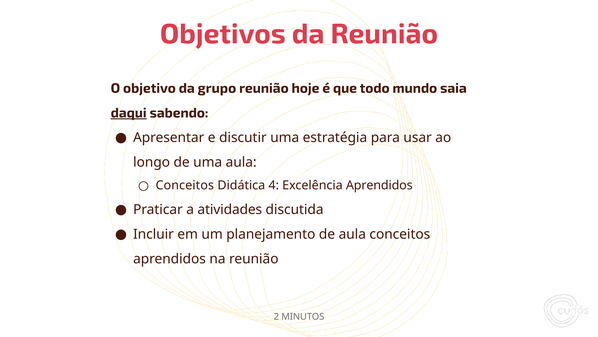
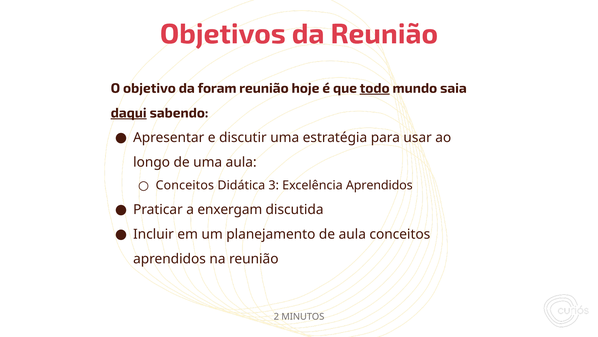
grupo: grupo -> foram
todo underline: none -> present
4: 4 -> 3
atividades: atividades -> enxergam
